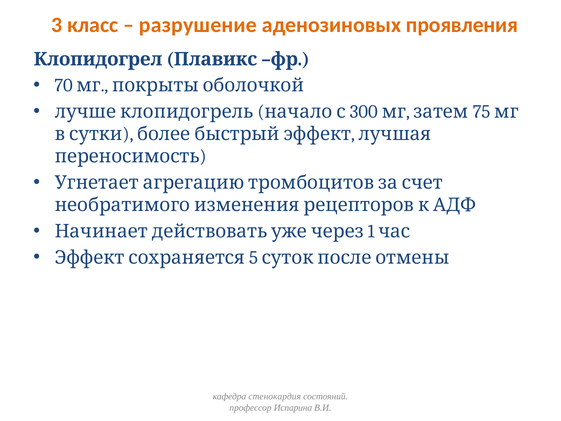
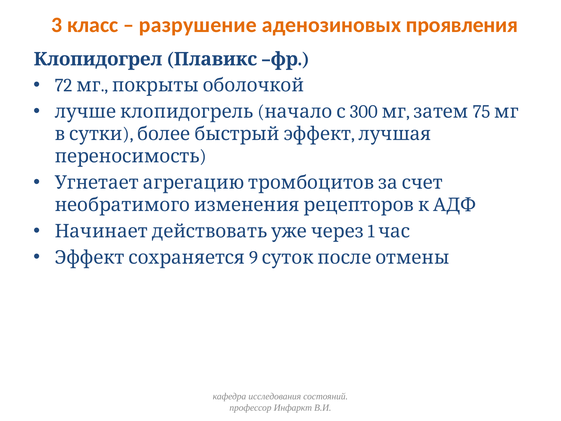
70: 70 -> 72
5: 5 -> 9
стенокардия: стенокардия -> исследования
Испарина: Испарина -> Инфаркт
